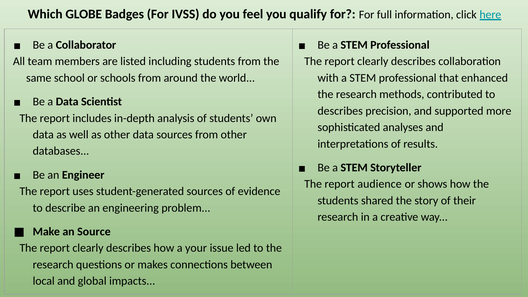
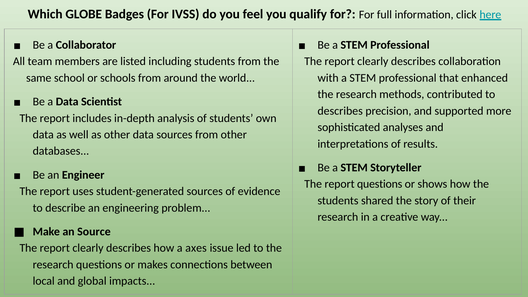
report audience: audience -> questions
your: your -> axes
